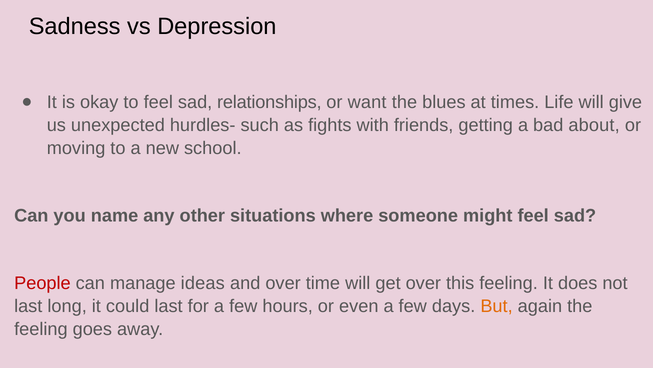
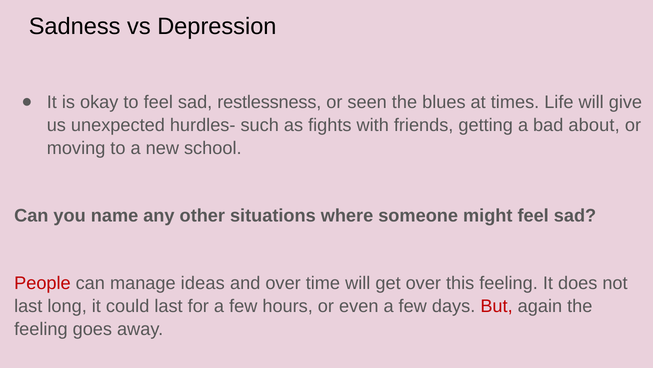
relationships: relationships -> restlessness
want: want -> seen
But colour: orange -> red
